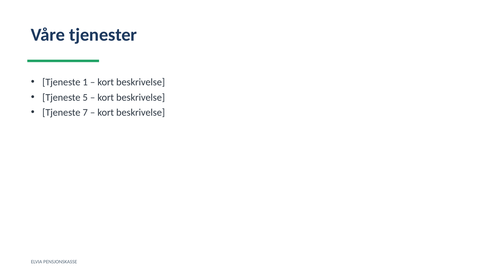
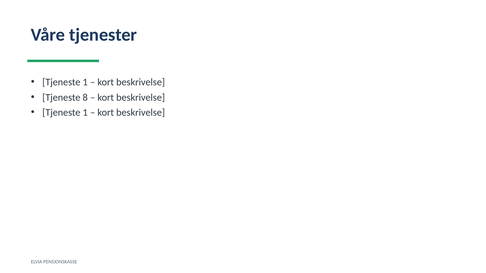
5: 5 -> 8
7 at (85, 113): 7 -> 1
